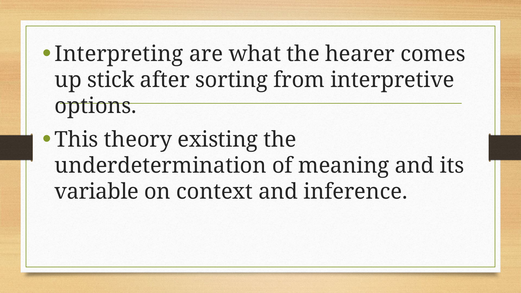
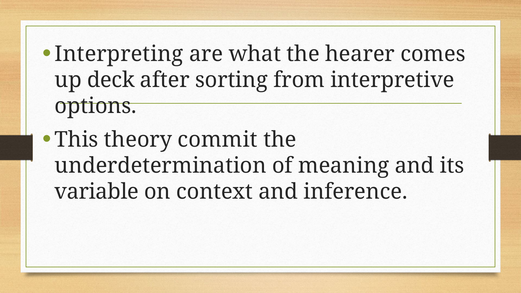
stick: stick -> deck
existing: existing -> commit
